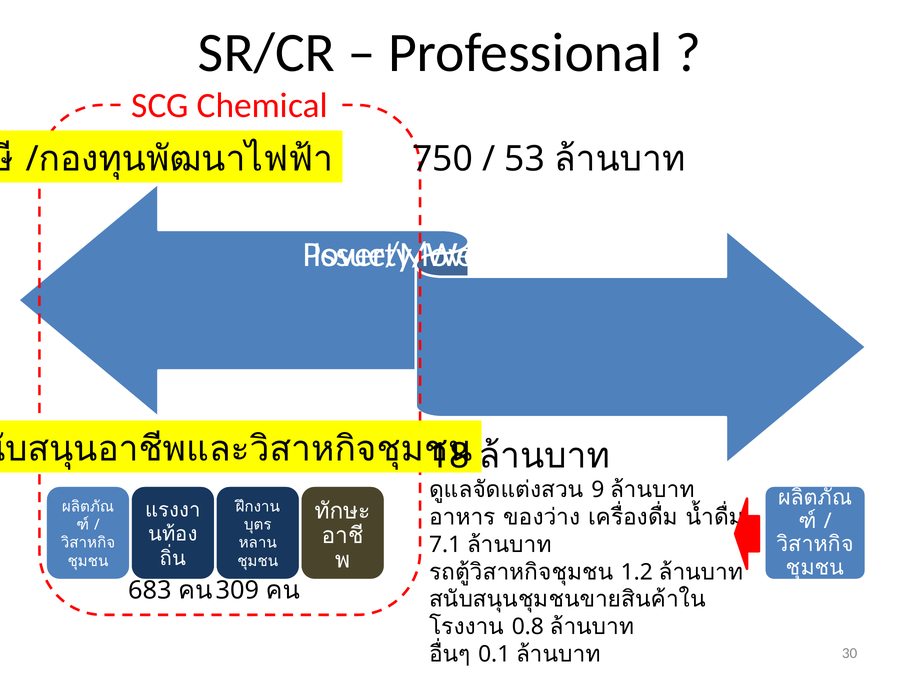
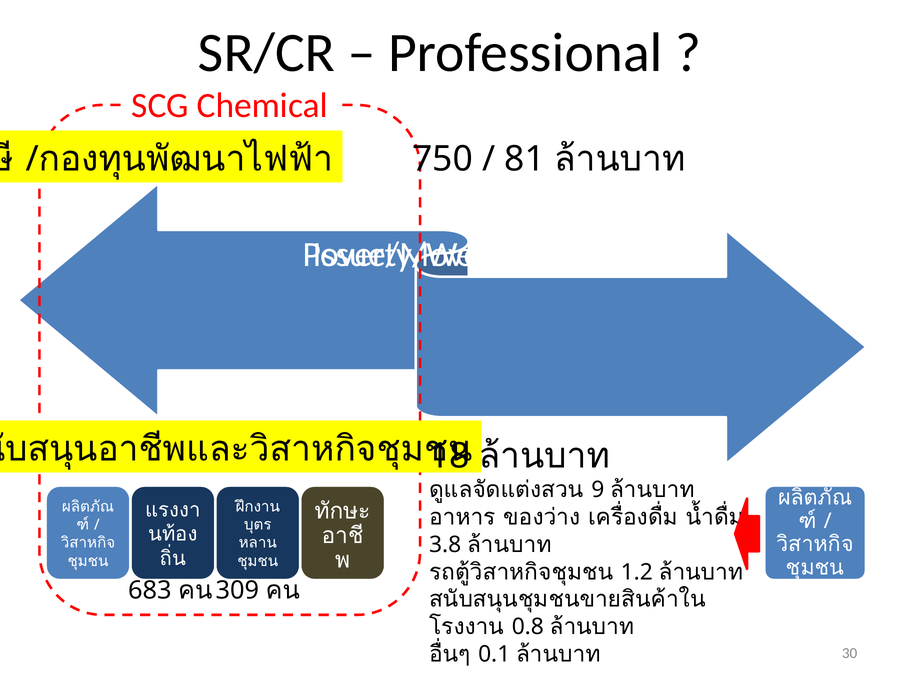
53: 53 -> 81
7.1: 7.1 -> 3.8
